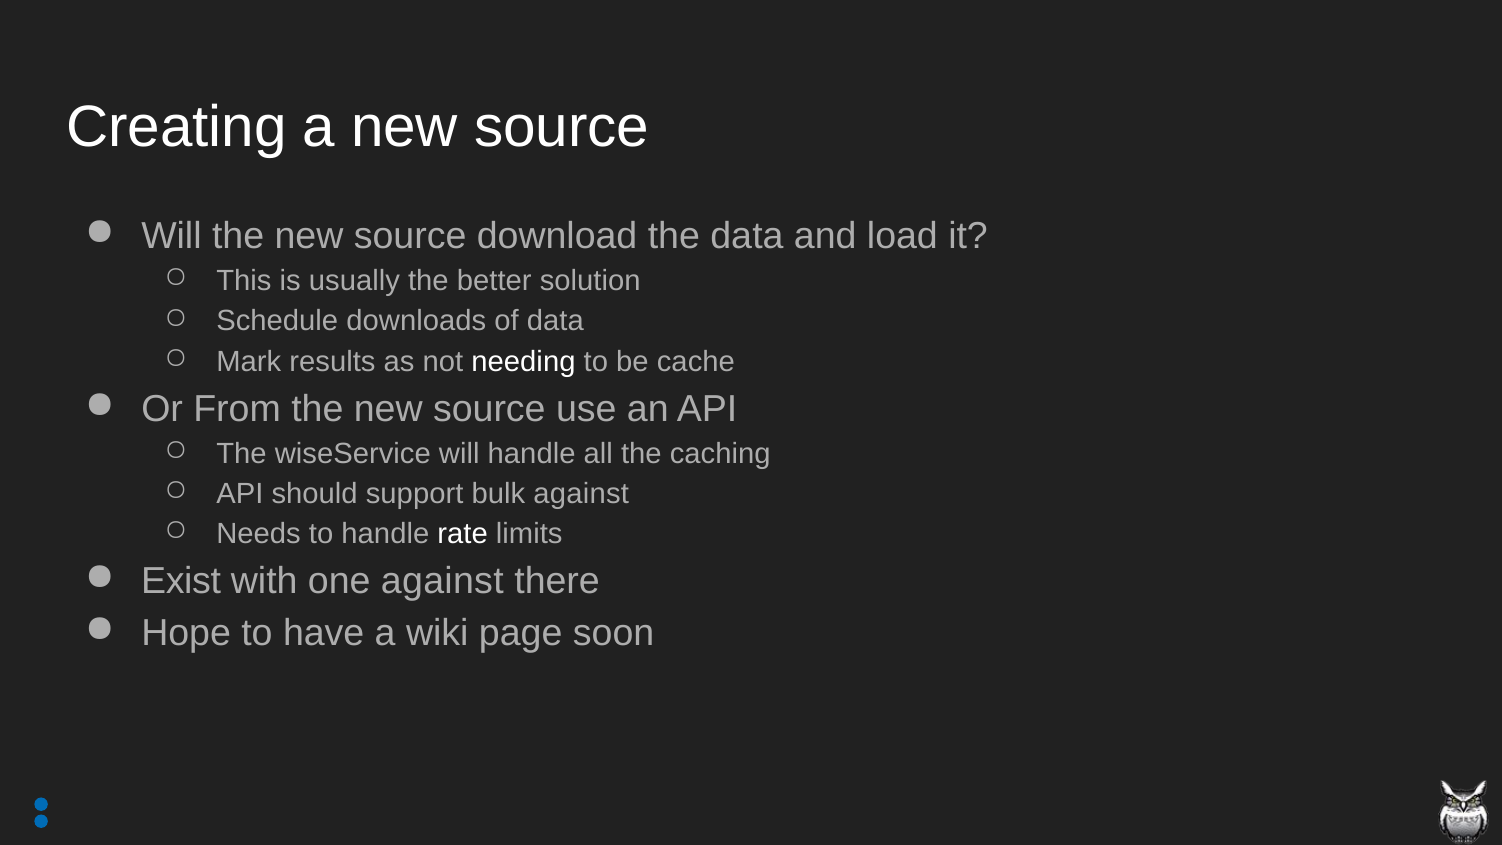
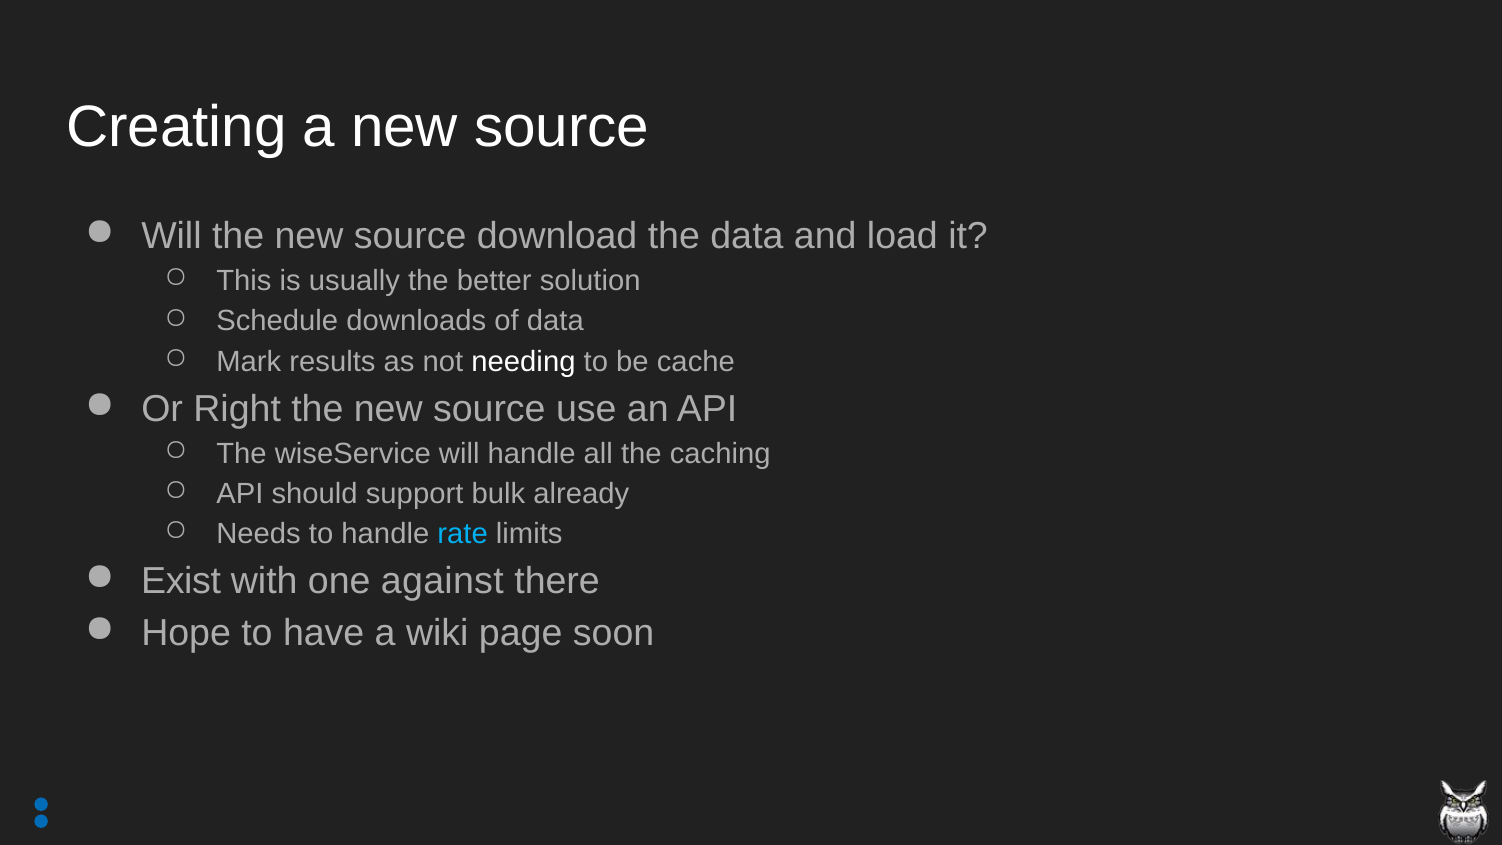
From: From -> Right
bulk against: against -> already
rate colour: white -> light blue
